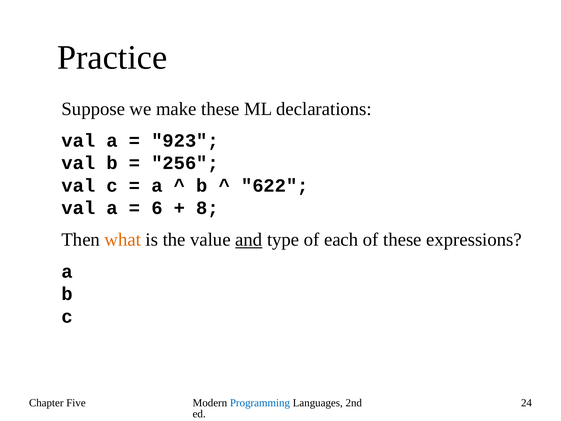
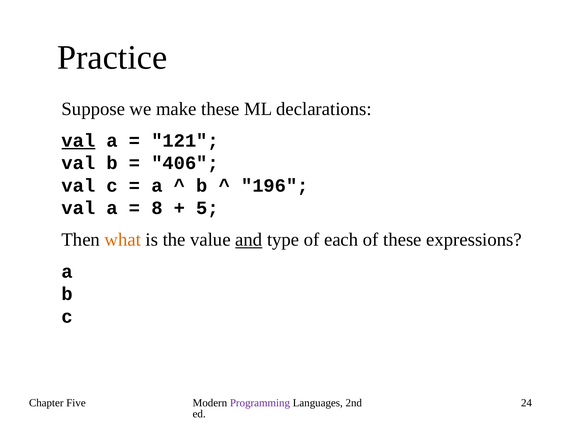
val at (78, 141) underline: none -> present
923: 923 -> 121
256: 256 -> 406
622: 622 -> 196
6: 6 -> 8
8: 8 -> 5
Programming colour: blue -> purple
